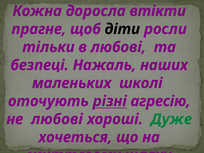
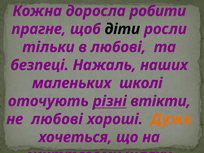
втікти: втікти -> робити
агресію: агресію -> втікти
Дуже colour: green -> orange
